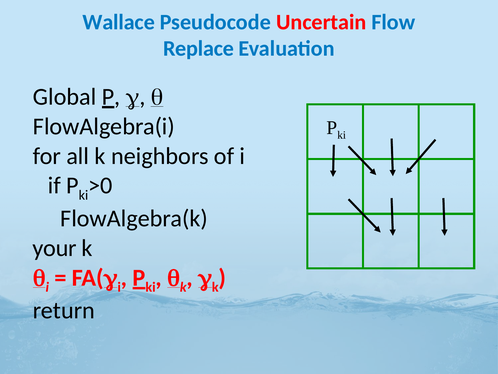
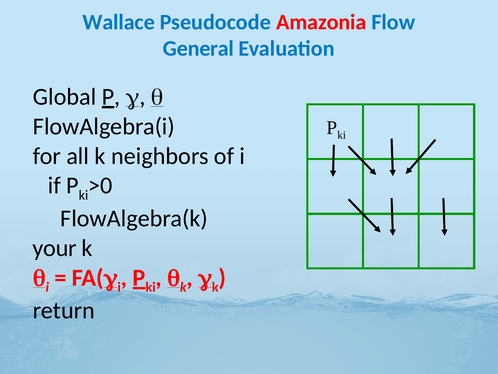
Uncertain: Uncertain -> Amazonia
Replace: Replace -> General
